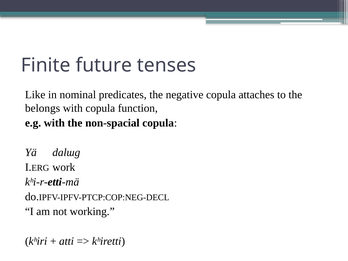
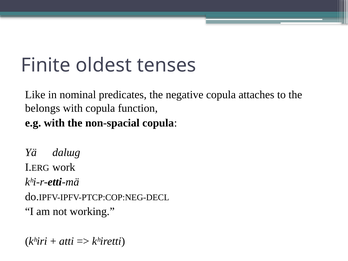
future: future -> oldest
